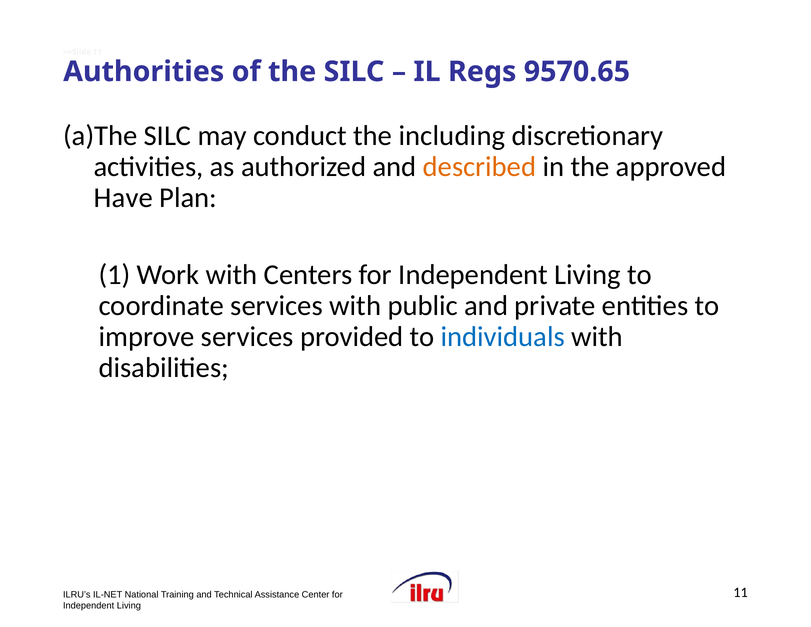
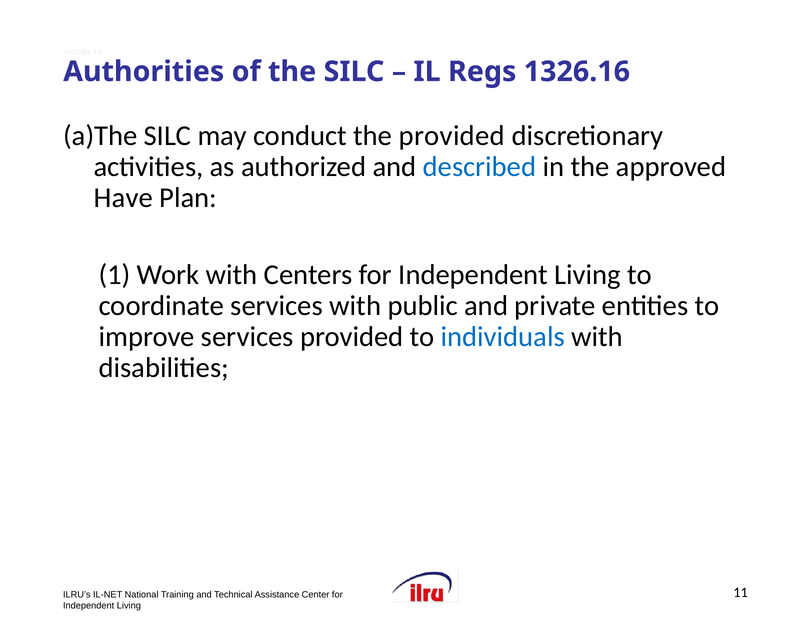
9570.65: 9570.65 -> 1326.16
the including: including -> provided
described colour: orange -> blue
